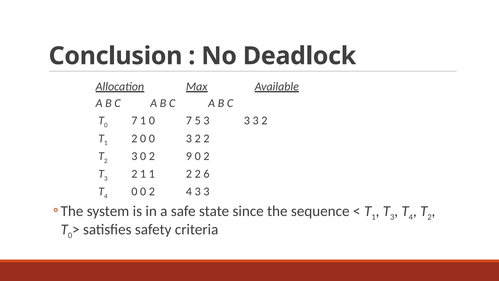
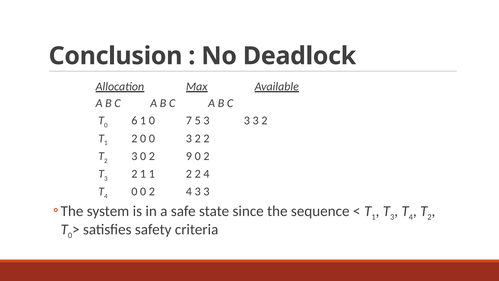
7 at (134, 121): 7 -> 6
2 2 6: 6 -> 4
